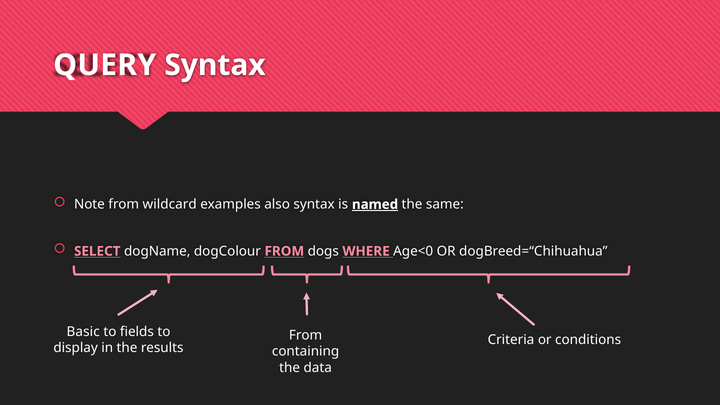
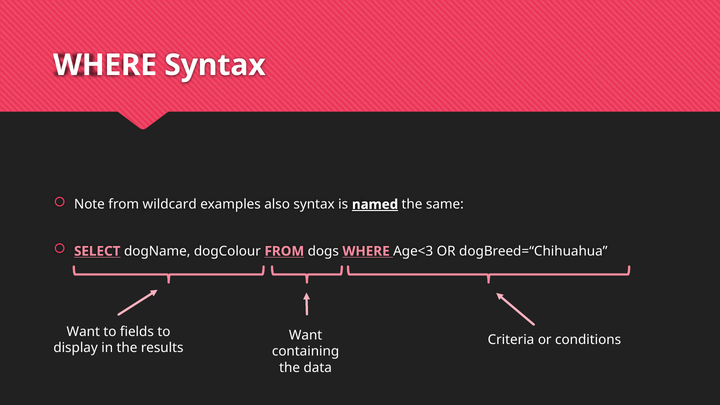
QUERY at (105, 65): QUERY -> WHERE
Age<0: Age<0 -> Age<3
Basic at (83, 332): Basic -> Want
From at (306, 335): From -> Want
